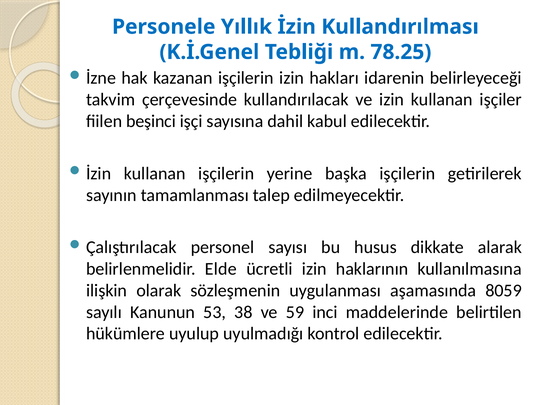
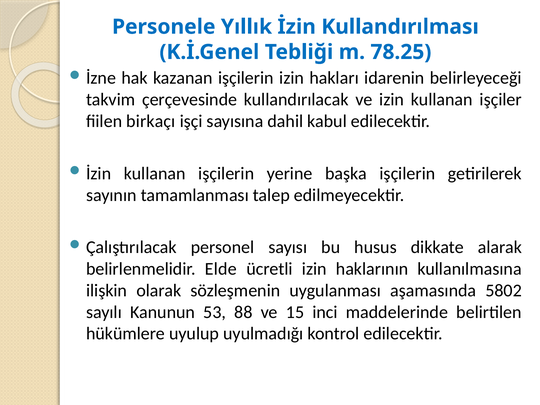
beşinci: beşinci -> birkaçı
8059: 8059 -> 5802
38: 38 -> 88
59: 59 -> 15
